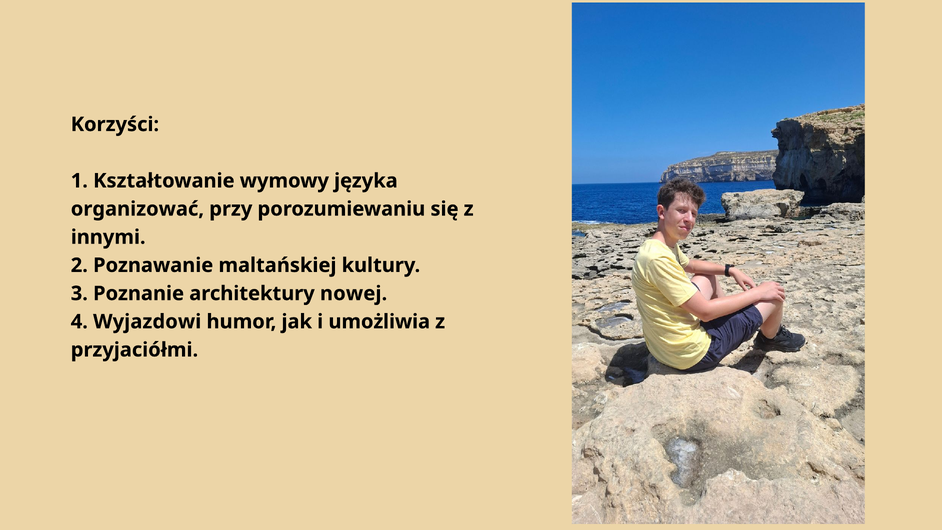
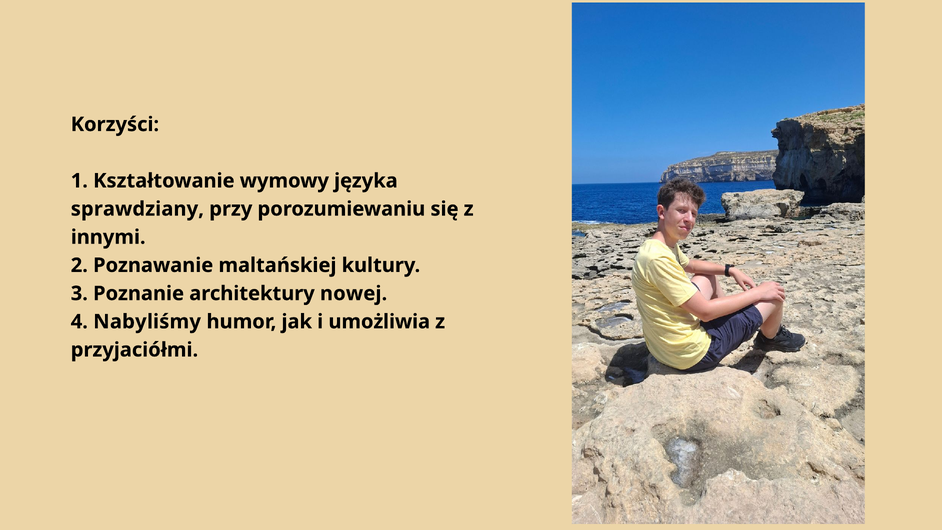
organizować: organizować -> sprawdziany
Wyjazdowi: Wyjazdowi -> Nabyliśmy
